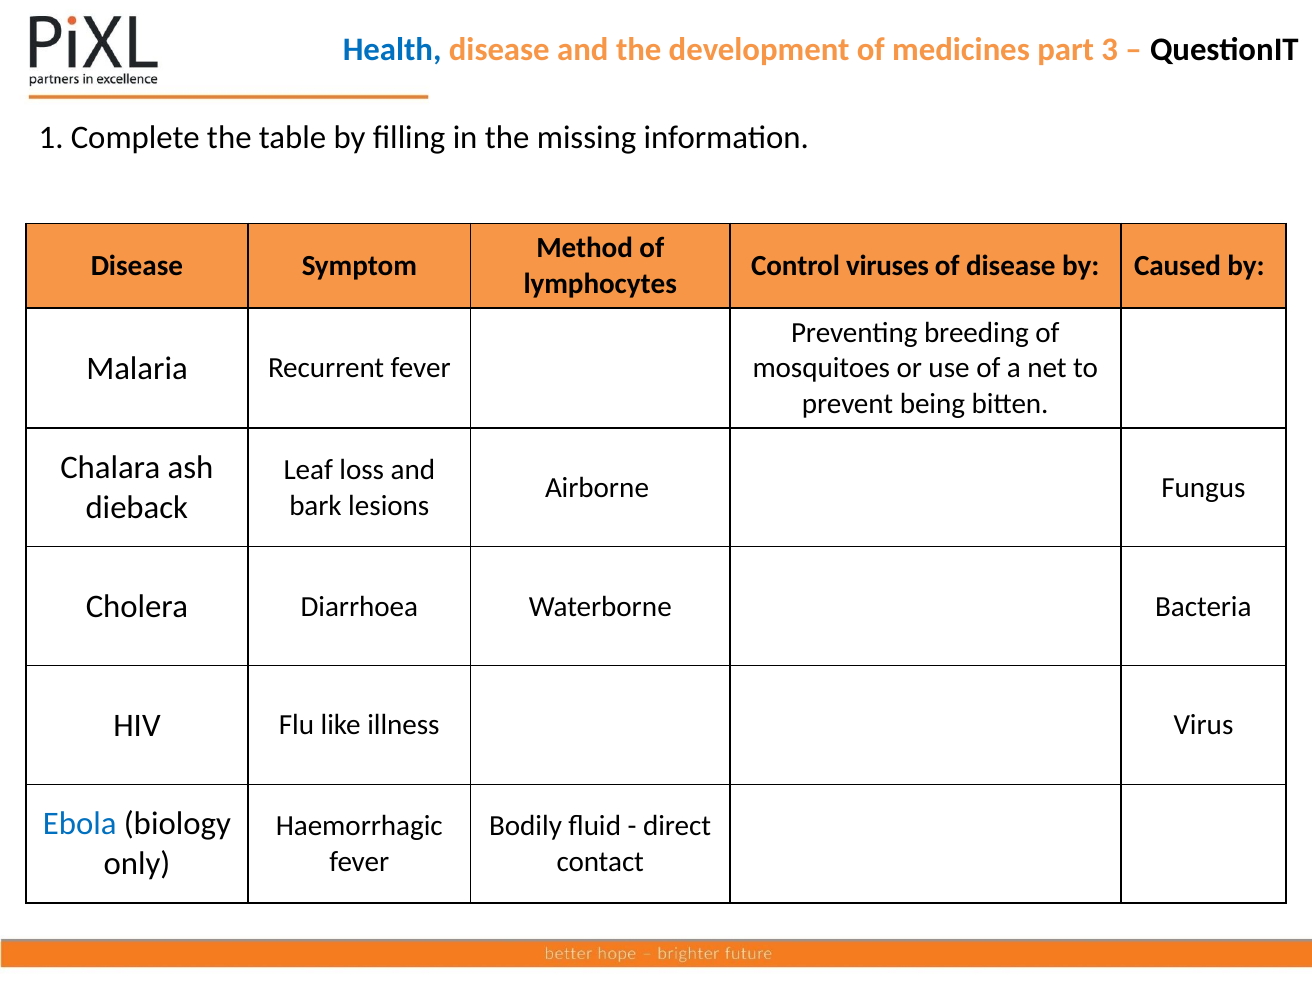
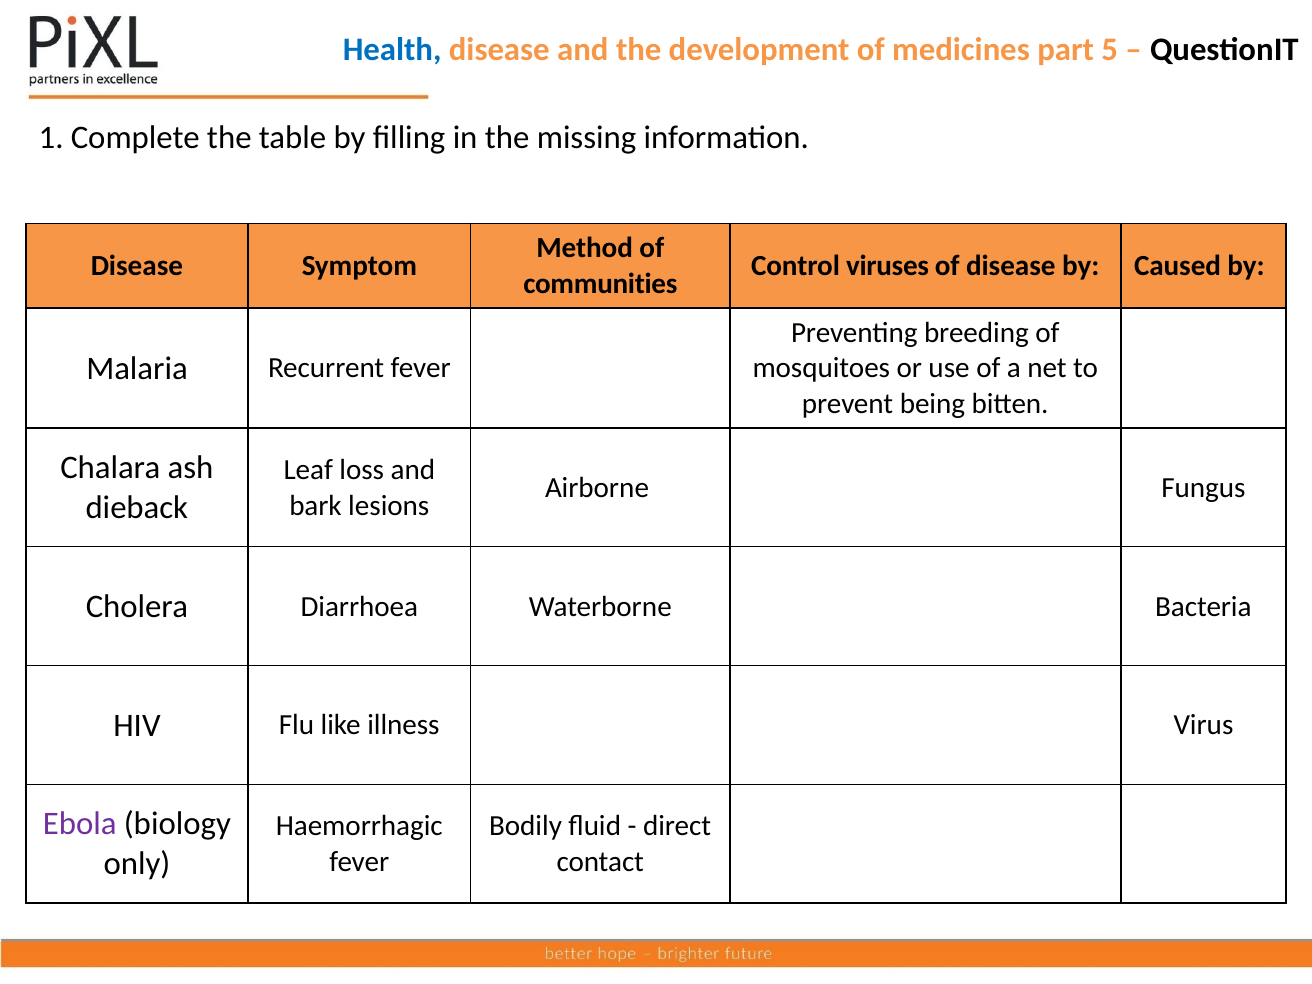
3: 3 -> 5
lymphocytes: lymphocytes -> communities
Ebola colour: blue -> purple
